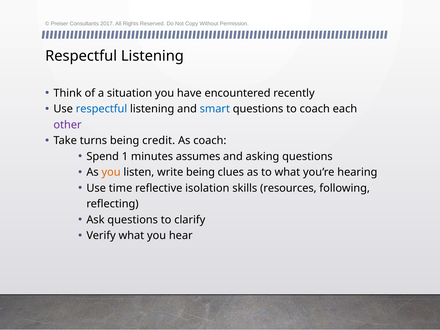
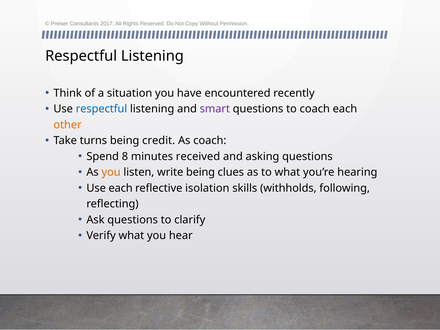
smart colour: blue -> purple
other colour: purple -> orange
1: 1 -> 8
assumes: assumes -> received
Use time: time -> each
resources: resources -> withholds
